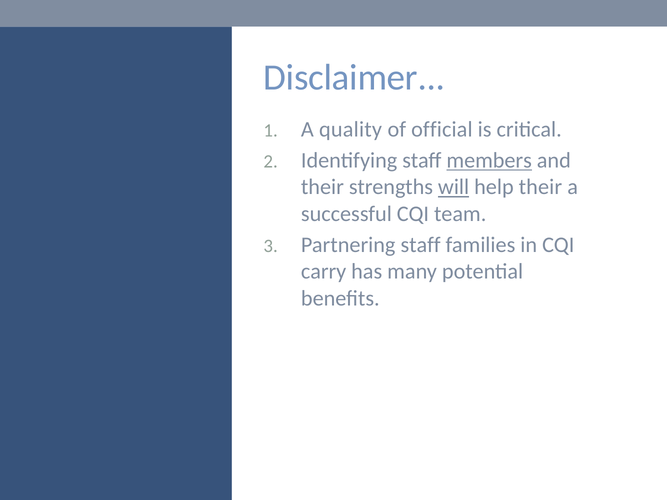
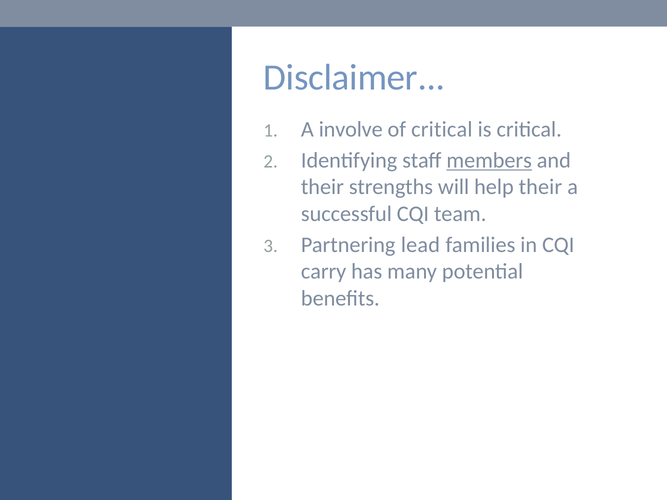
quality: quality -> involve
of official: official -> critical
will underline: present -> none
Partnering staff: staff -> lead
